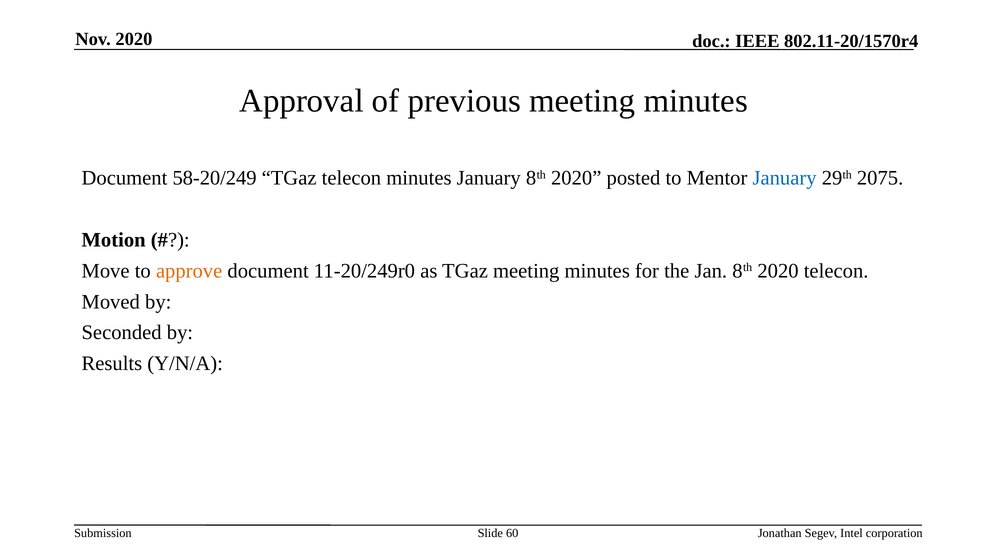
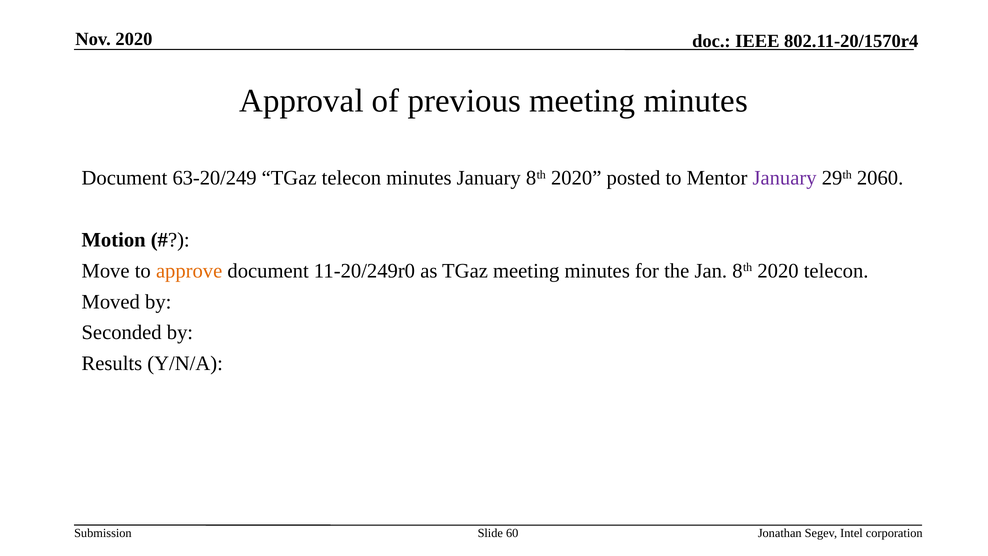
58-20/249: 58-20/249 -> 63-20/249
January at (785, 178) colour: blue -> purple
2075: 2075 -> 2060
